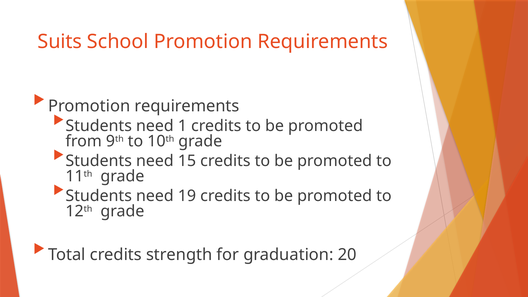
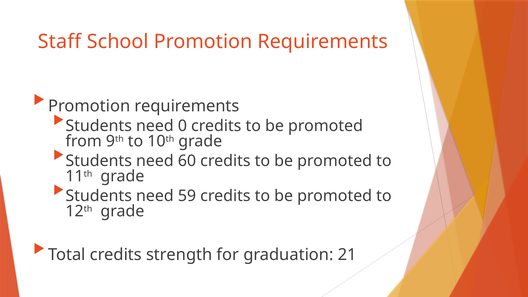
Suits: Suits -> Staff
1: 1 -> 0
15: 15 -> 60
19: 19 -> 59
20: 20 -> 21
